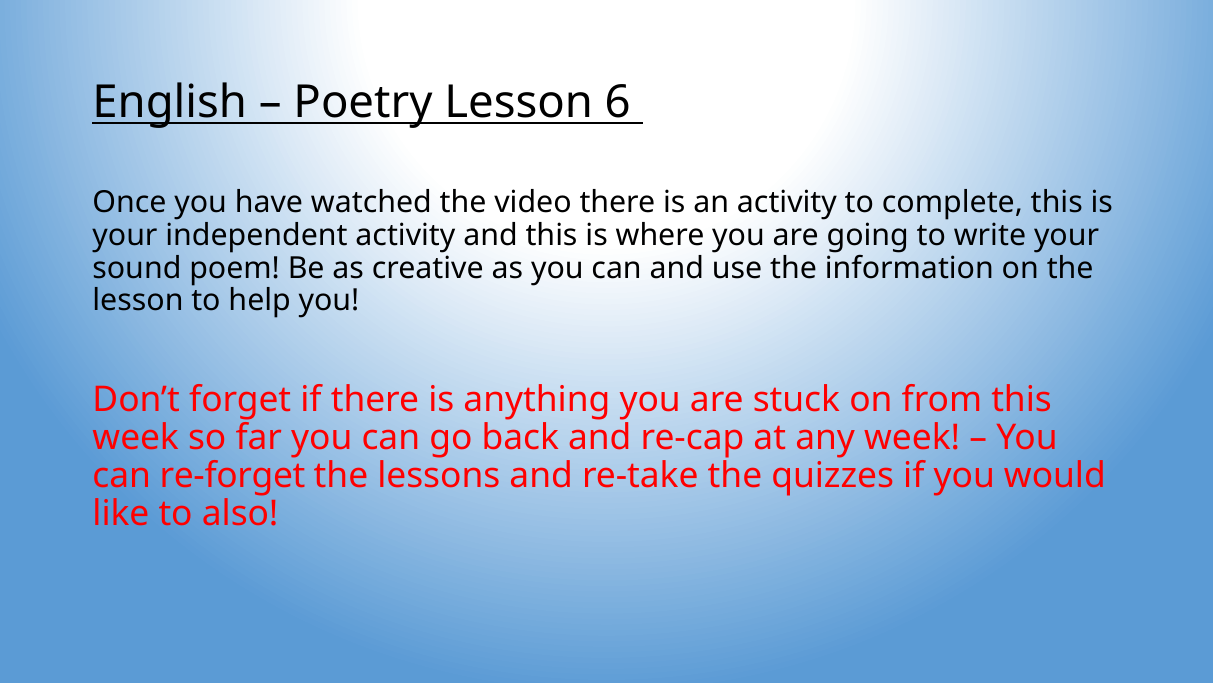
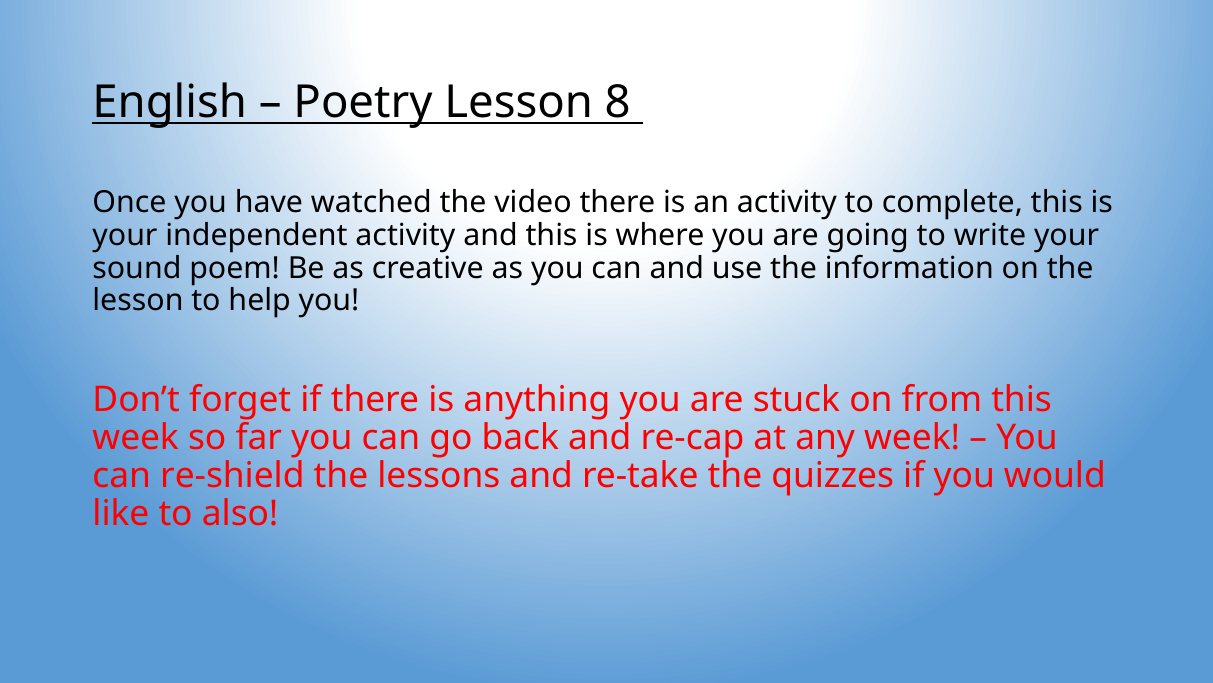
6: 6 -> 8
re-forget: re-forget -> re-shield
